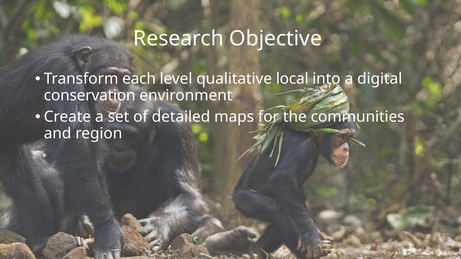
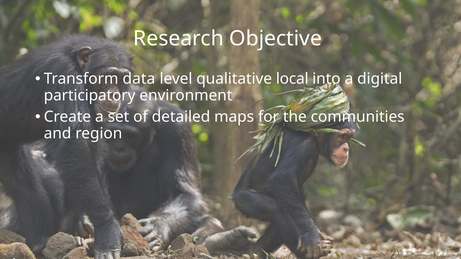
each: each -> data
conservation: conservation -> participatory
